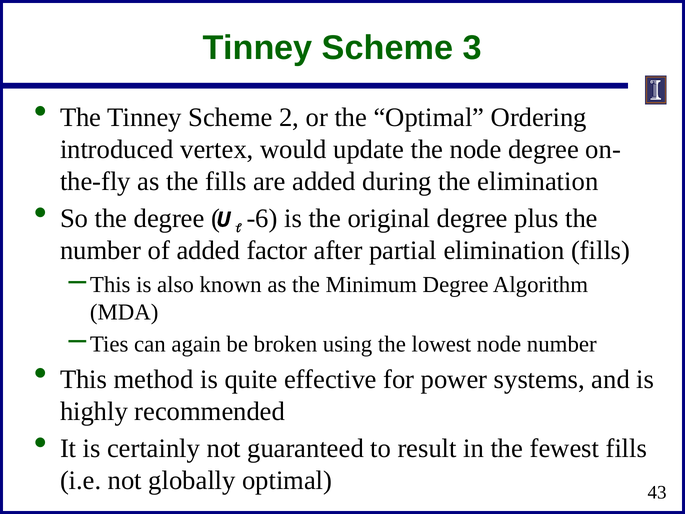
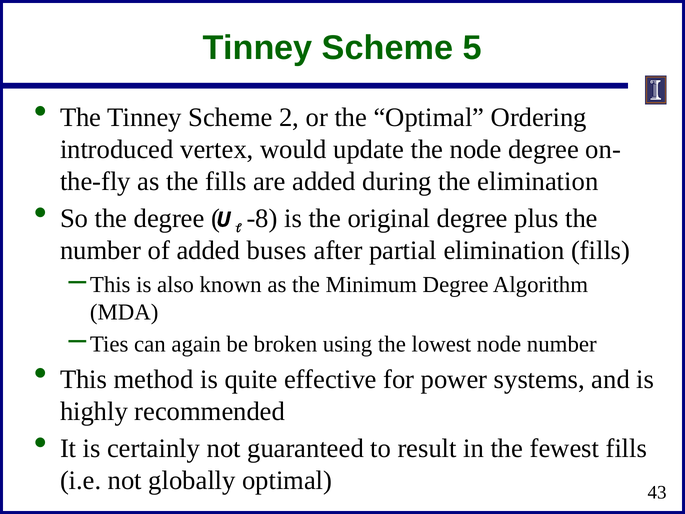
3: 3 -> 5
-6: -6 -> -8
factor: factor -> buses
